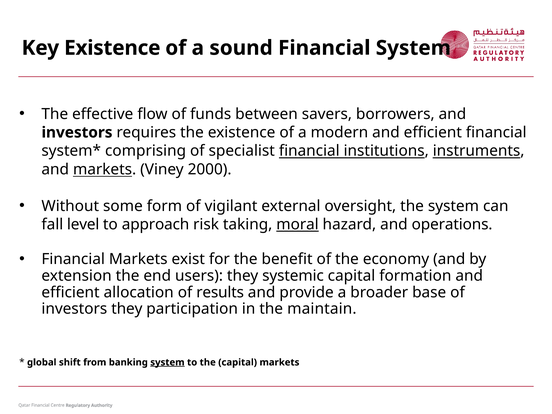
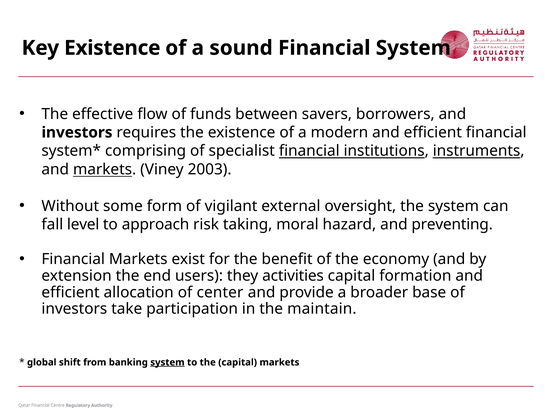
2000: 2000 -> 2003
moral underline: present -> none
operations: operations -> preventing
systemic: systemic -> activities
results: results -> center
investors they: they -> take
